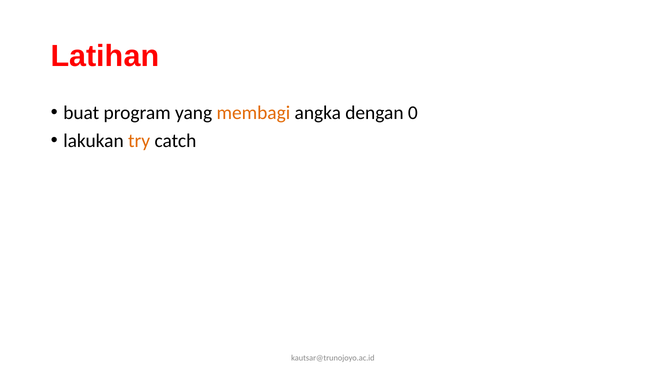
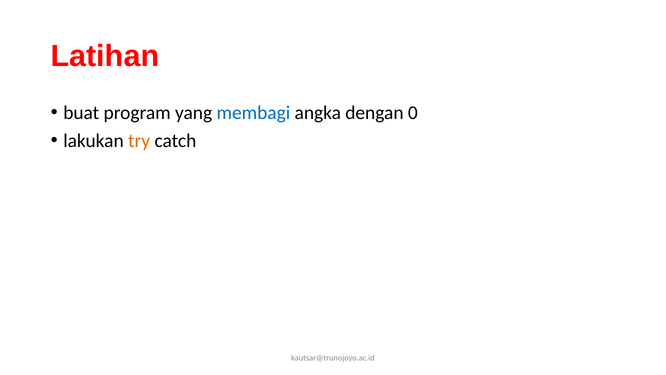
membagi colour: orange -> blue
